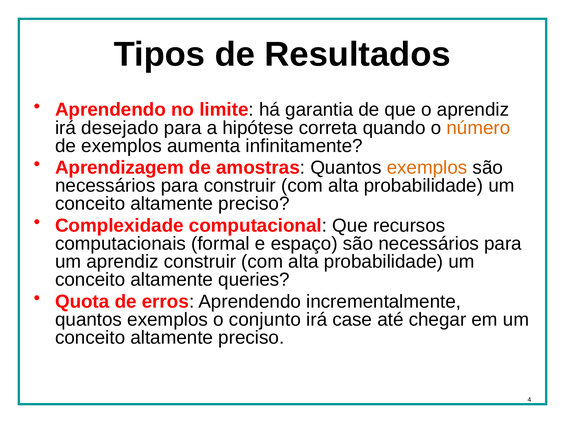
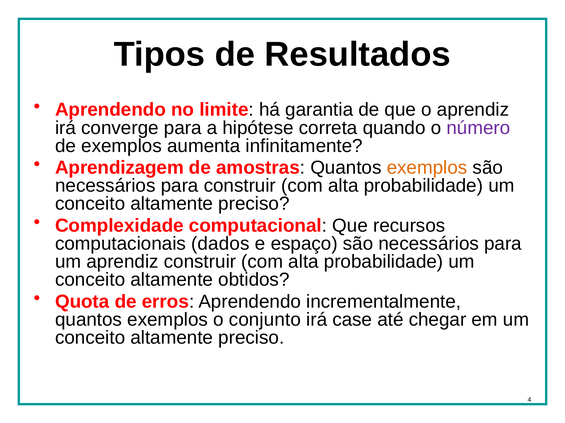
desejado: desejado -> converge
número colour: orange -> purple
formal: formal -> dados
queries: queries -> obtidos
